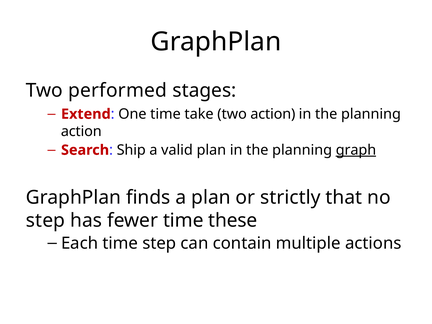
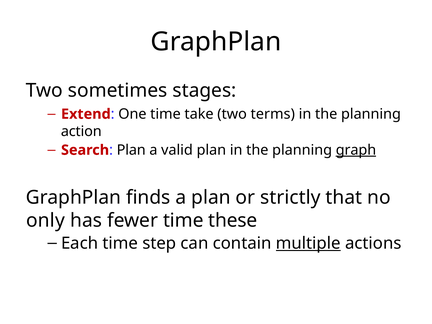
performed: performed -> sometimes
two action: action -> terms
Ship at (131, 150): Ship -> Plan
step at (46, 220): step -> only
multiple underline: none -> present
